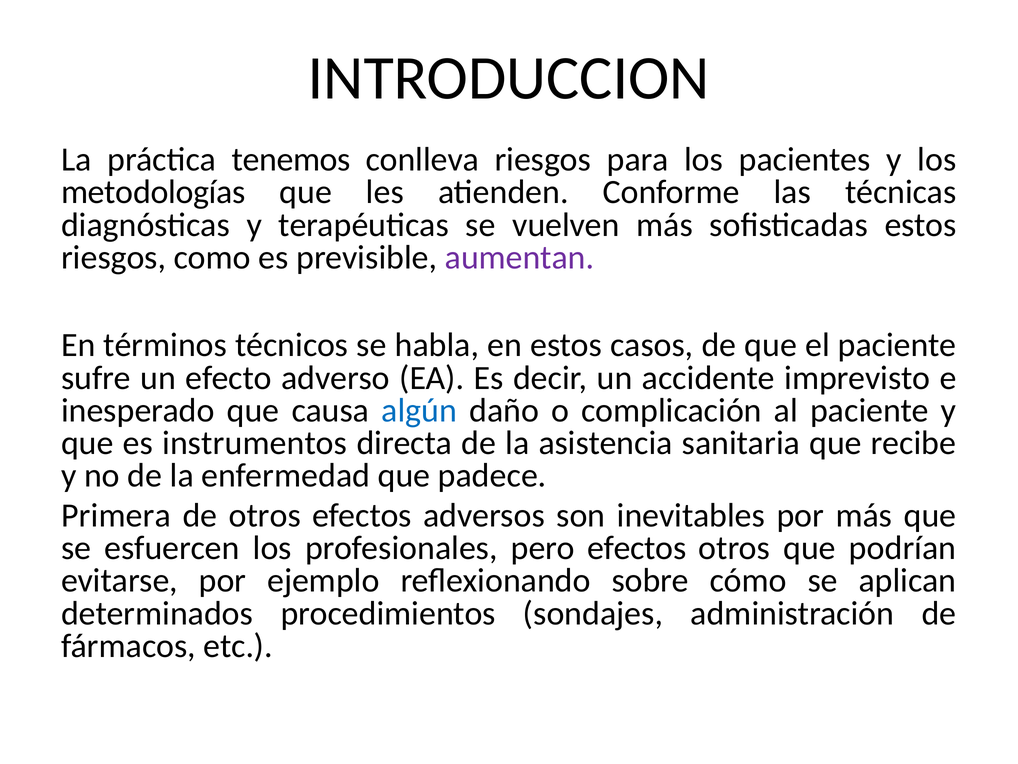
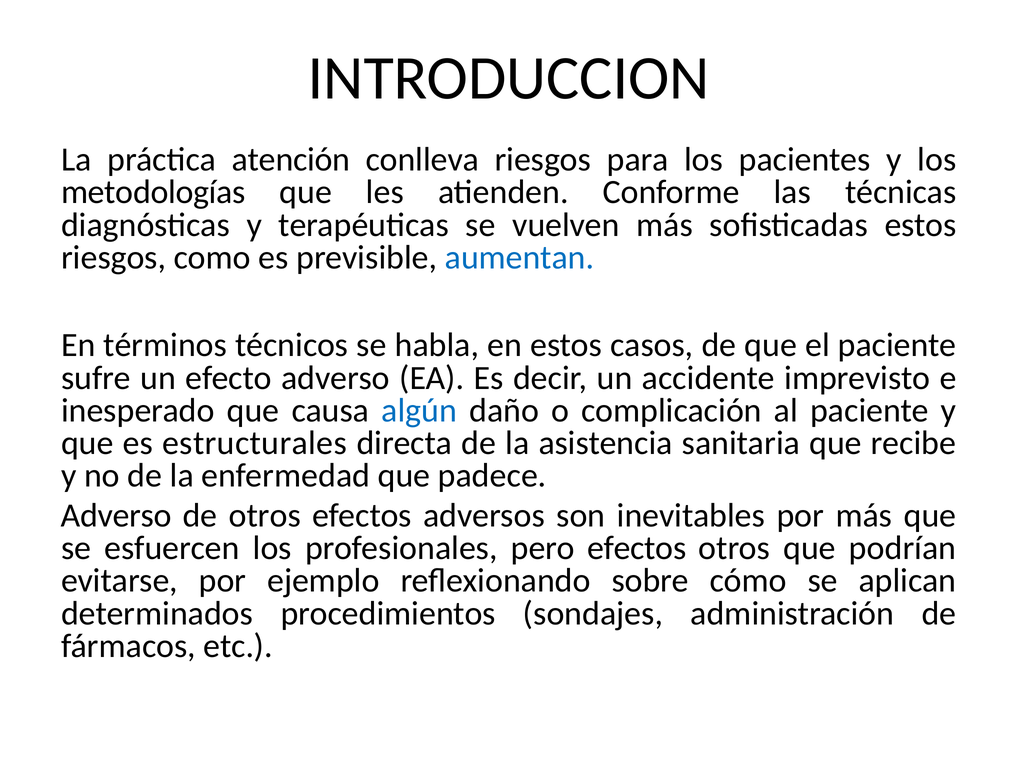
tenemos: tenemos -> atención
aumentan colour: purple -> blue
instrumentos: instrumentos -> estructurales
Primera at (116, 515): Primera -> Adverso
